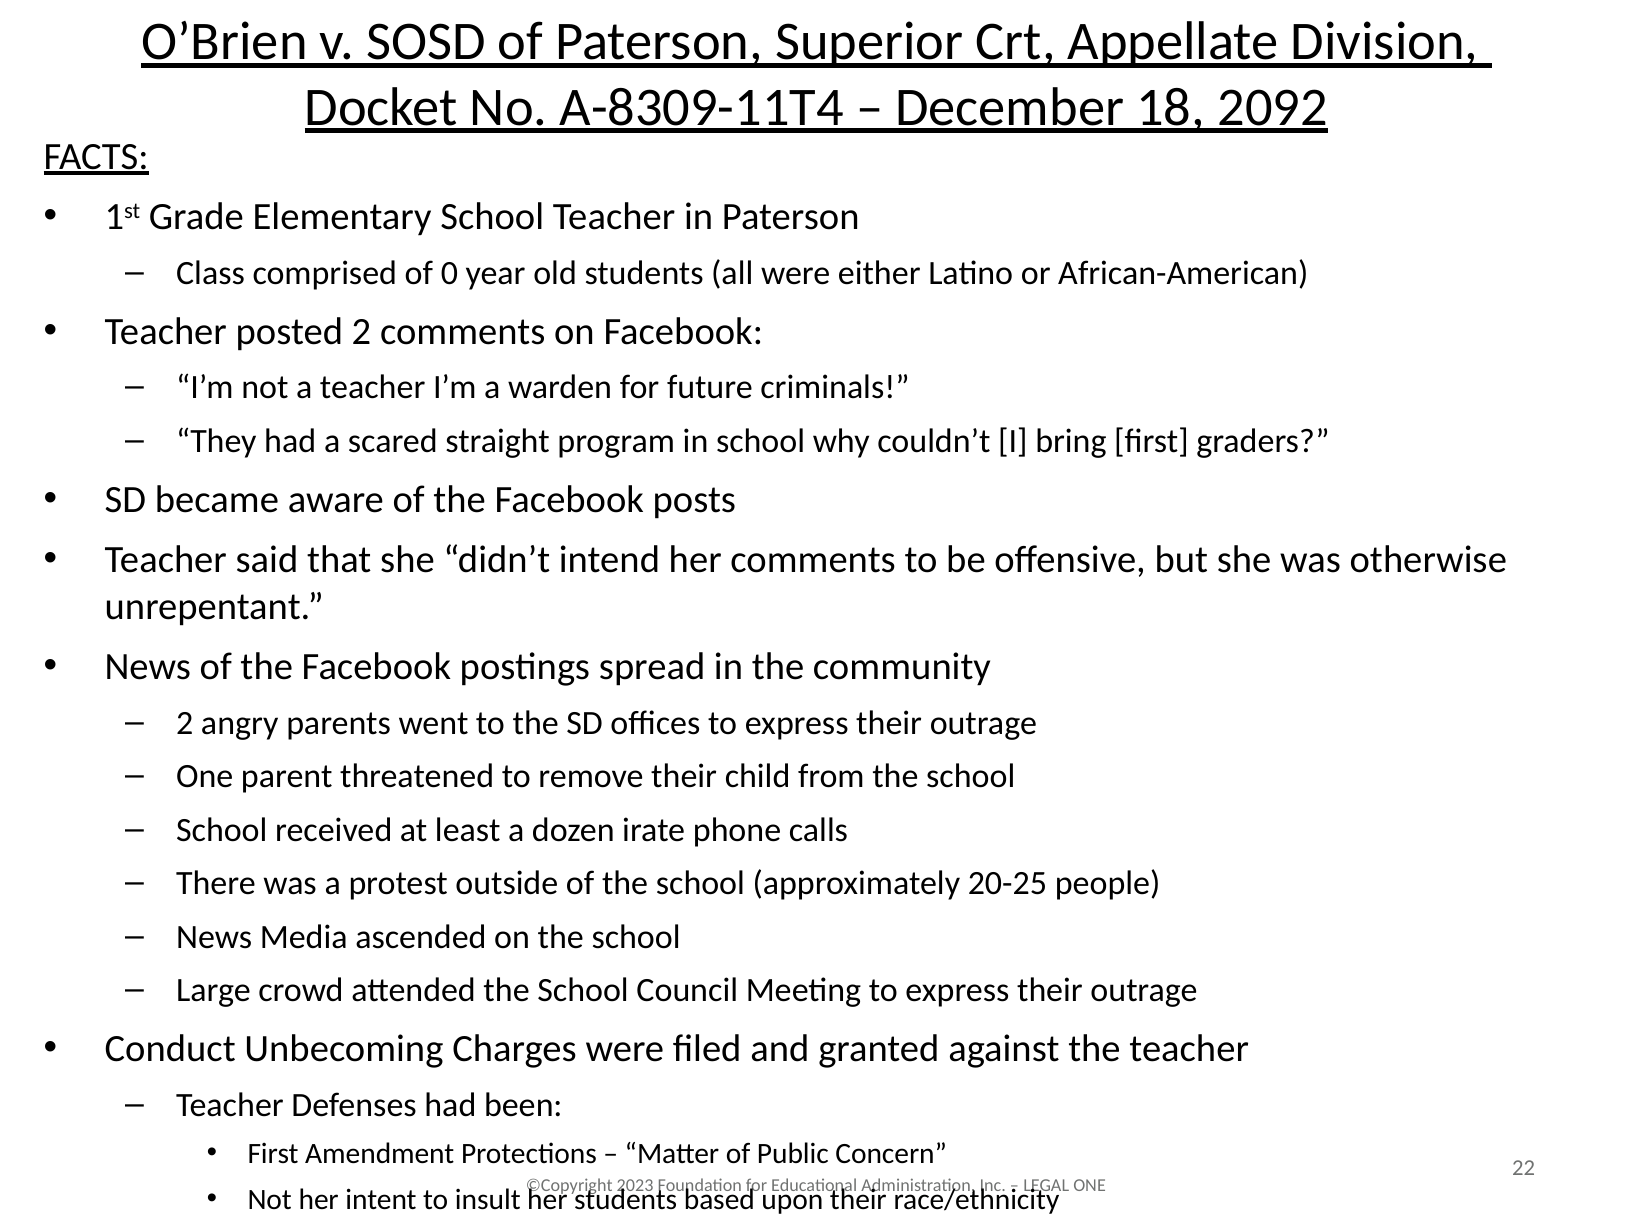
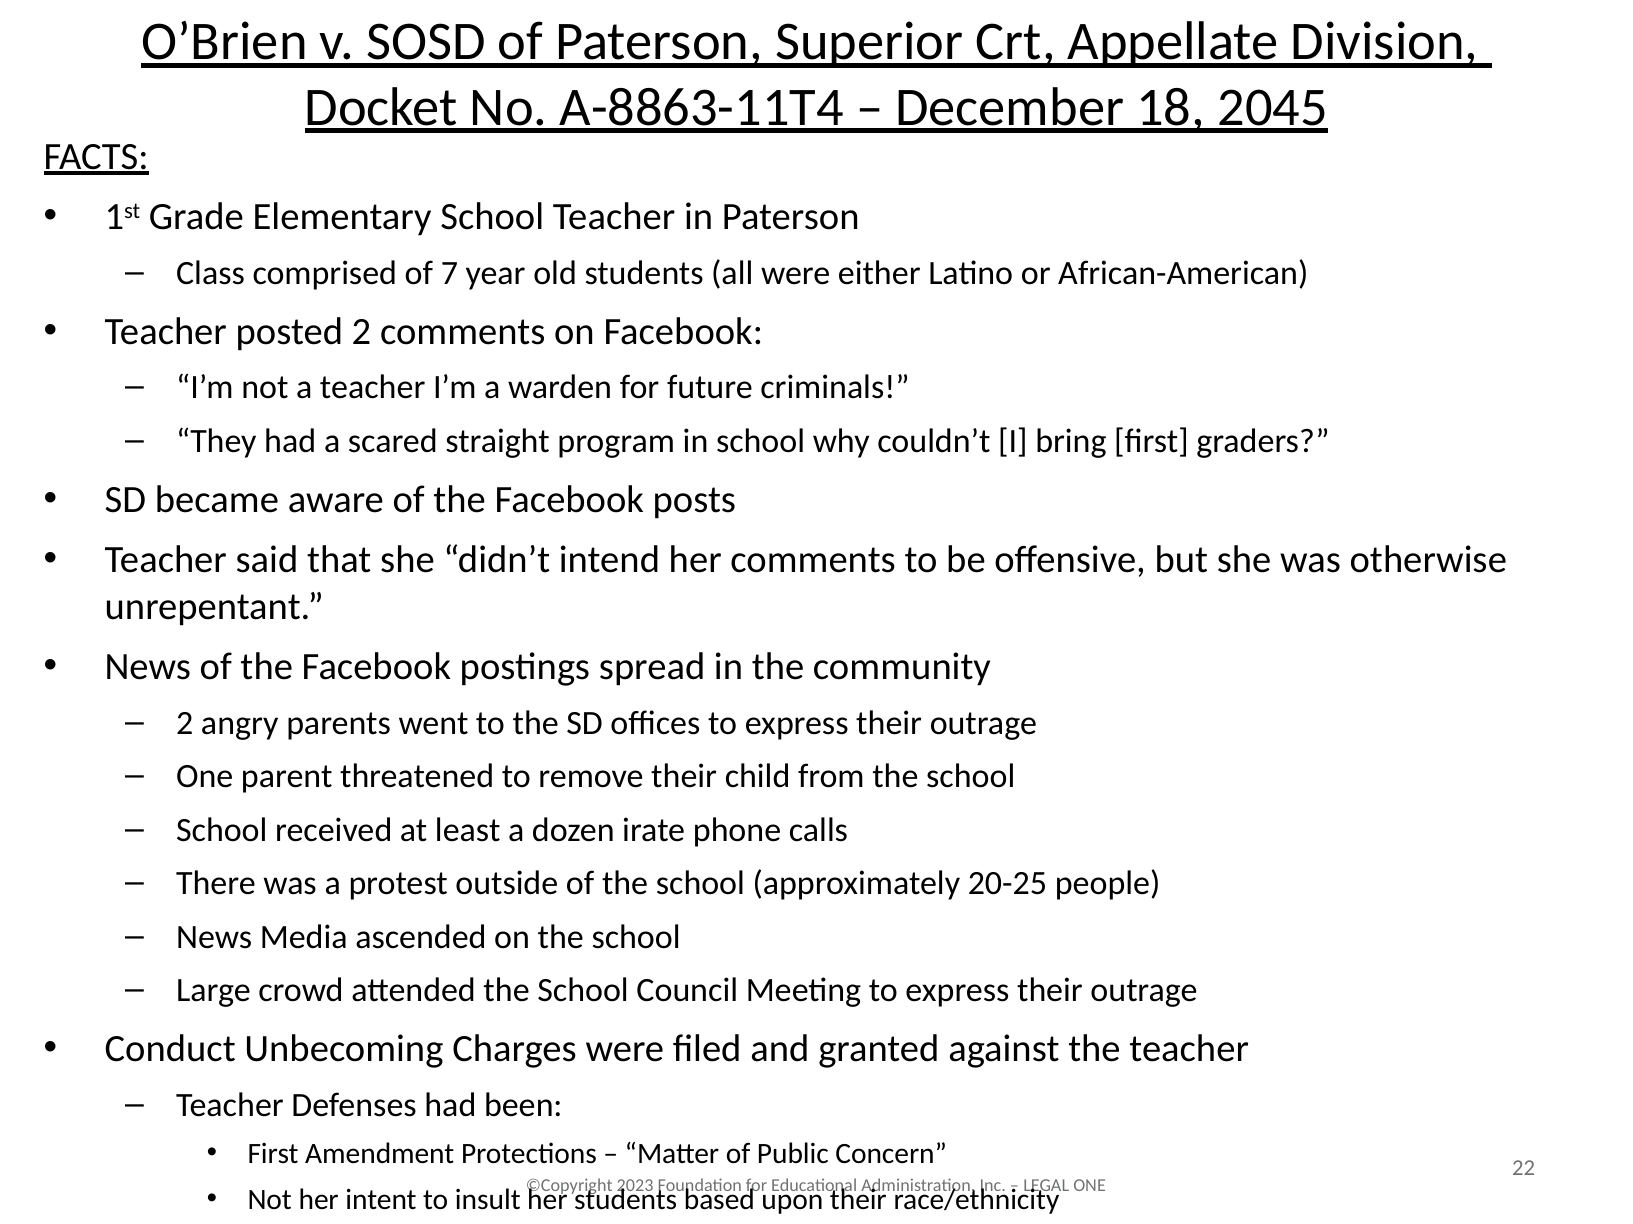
A-8309-11T4: A-8309-11T4 -> A-8863-11T4
2092: 2092 -> 2045
0: 0 -> 7
